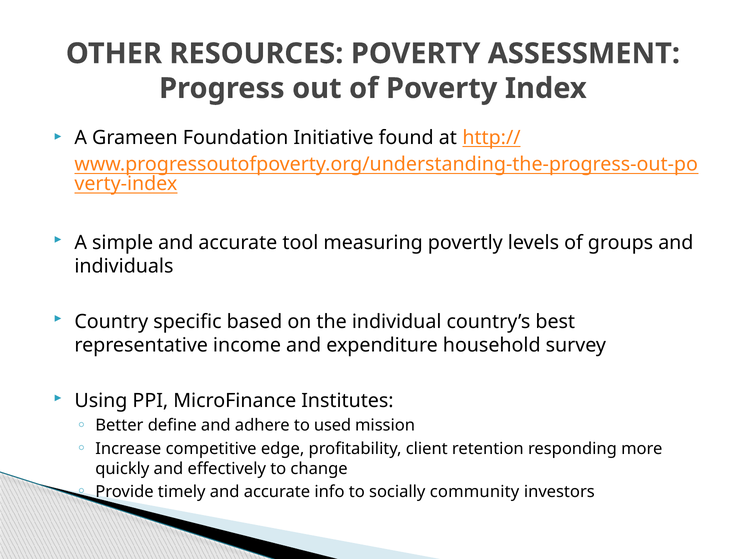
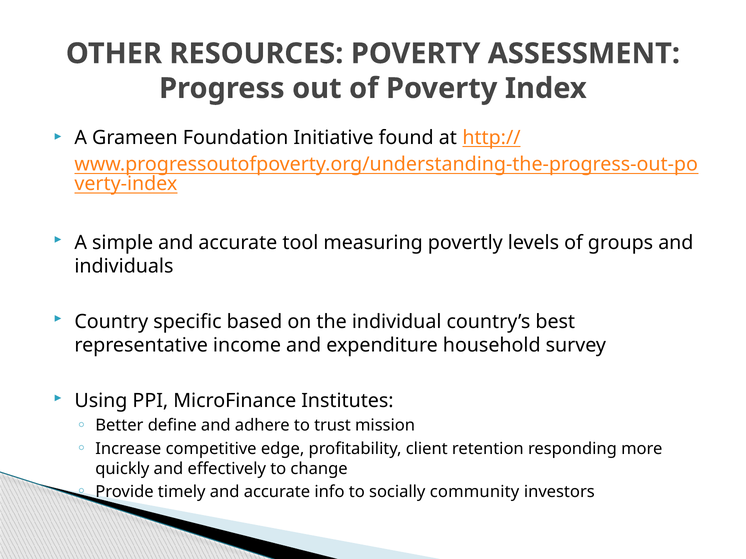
used: used -> trust
